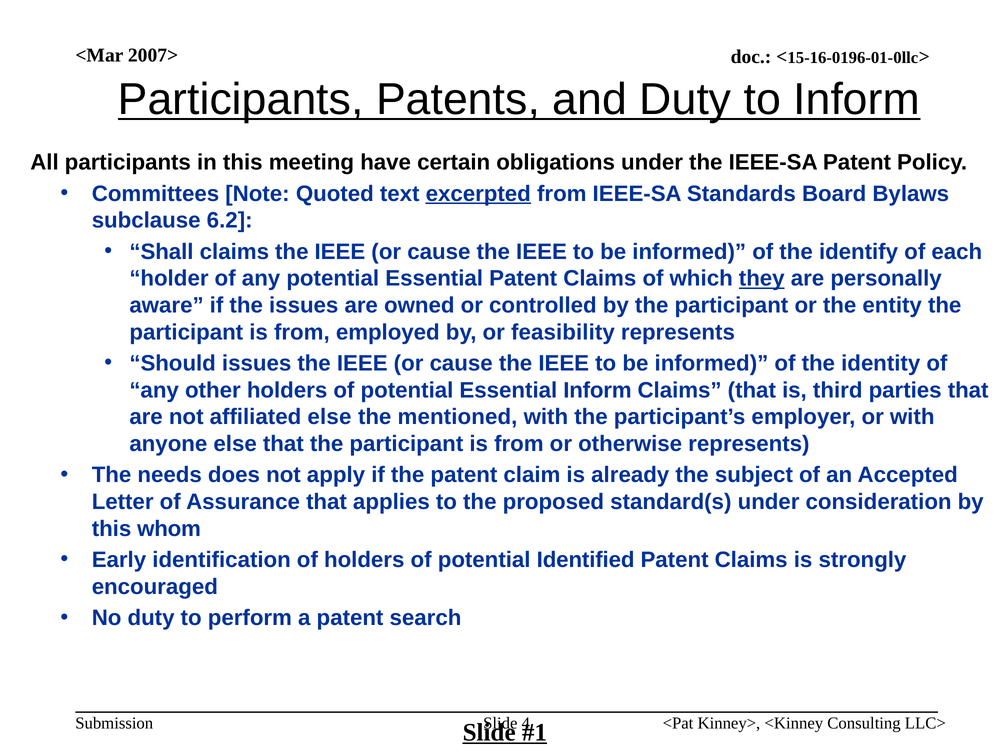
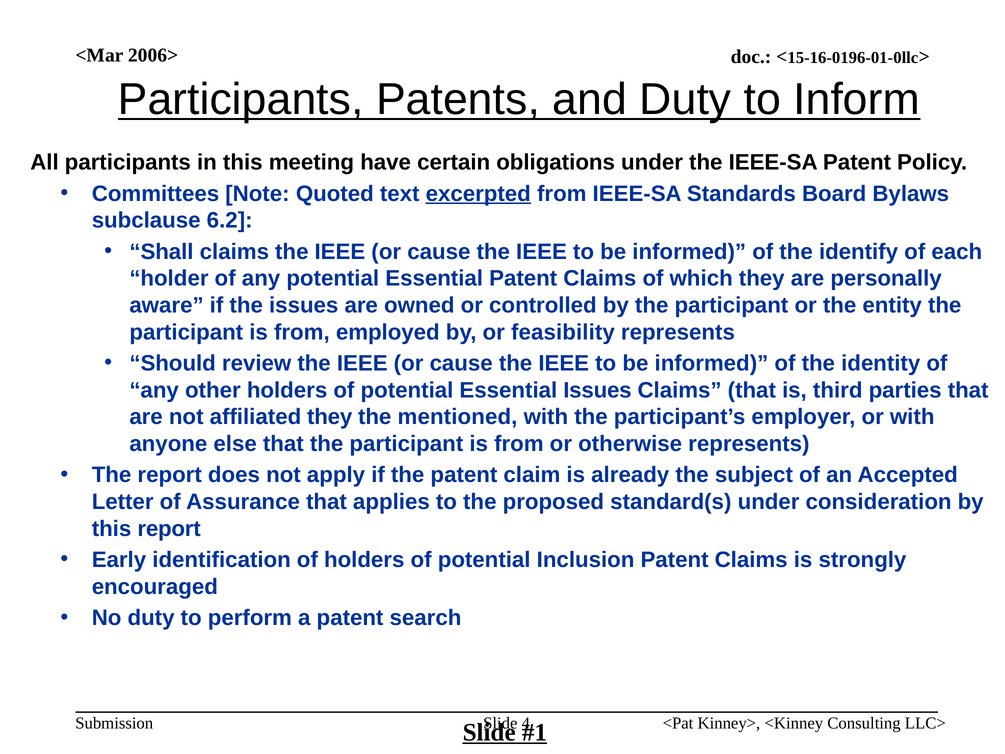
2007>: 2007> -> 2006>
they at (762, 278) underline: present -> none
Should issues: issues -> review
Essential Inform: Inform -> Issues
affiliated else: else -> they
The needs: needs -> report
this whom: whom -> report
Identified: Identified -> Inclusion
